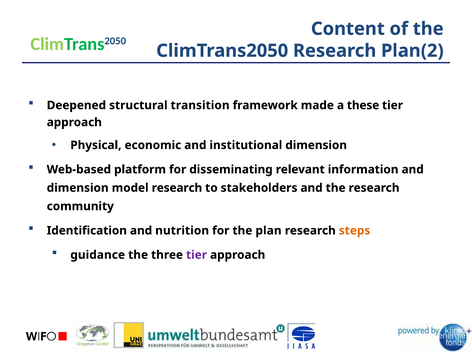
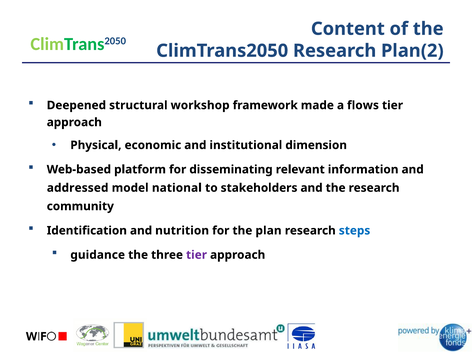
transition: transition -> workshop
these: these -> flows
dimension at (78, 188): dimension -> addressed
model research: research -> national
steps colour: orange -> blue
